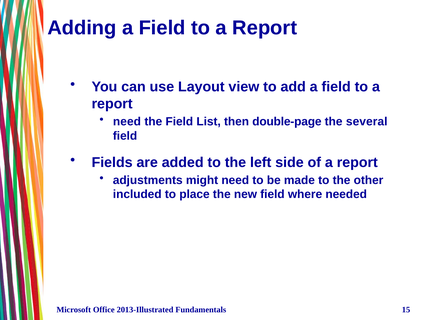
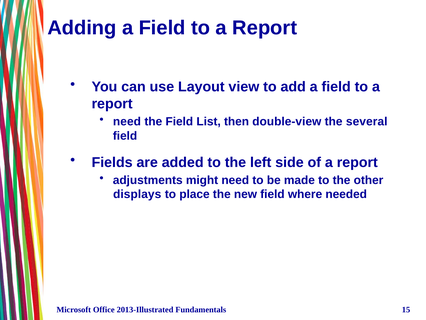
double-page: double-page -> double-view
included: included -> displays
